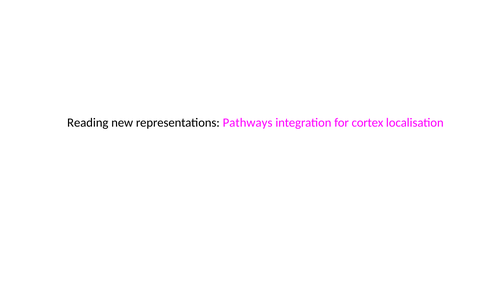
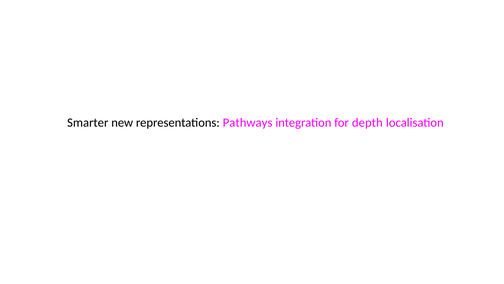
Reading: Reading -> Smarter
cortex: cortex -> depth
